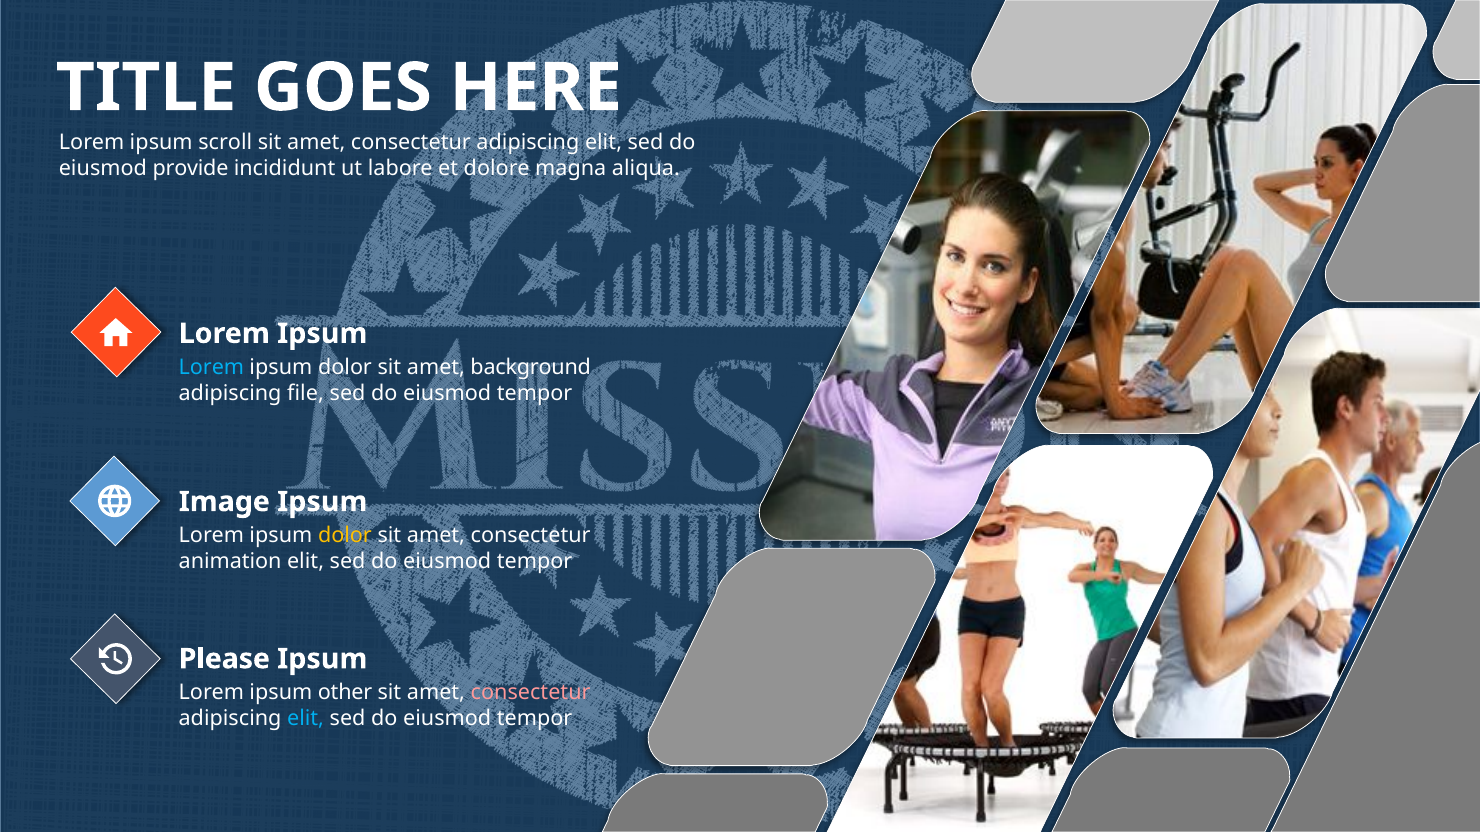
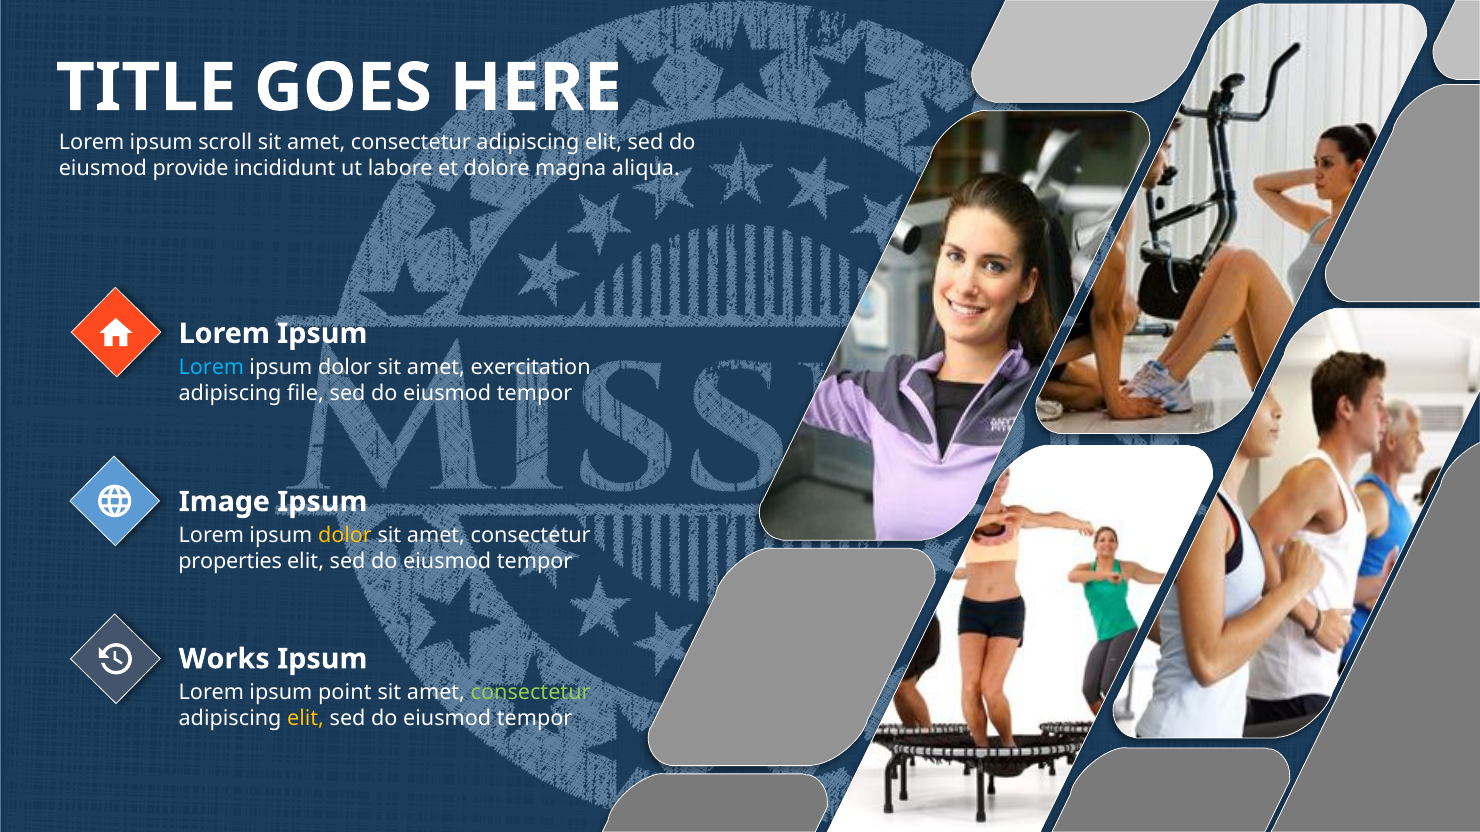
background: background -> exercitation
animation: animation -> properties
Please: Please -> Works
other: other -> point
consectetur at (531, 693) colour: pink -> light green
elit at (306, 719) colour: light blue -> yellow
